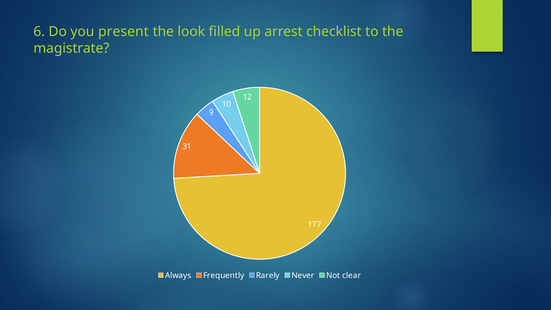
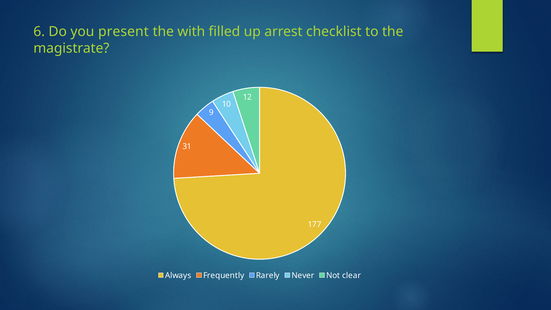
look: look -> with
